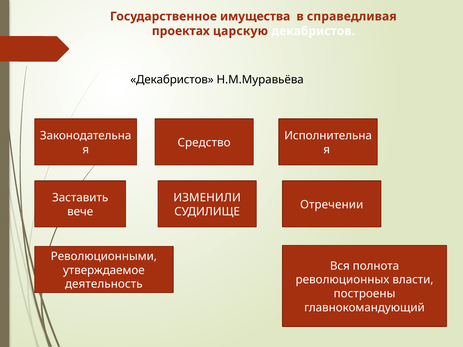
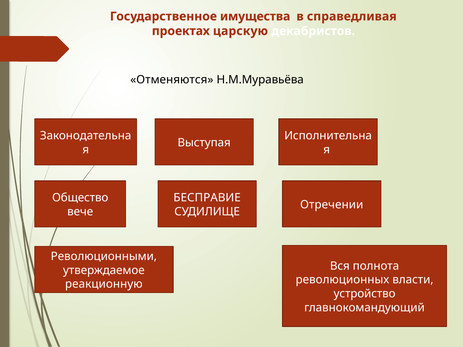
Декабристов at (172, 80): Декабристов -> Отменяются
Средство: Средство -> Выступая
Заставить: Заставить -> Общество
ИЗМЕНИЛИ: ИЗМЕНИЛИ -> БЕСПРАВИЕ
деятельность: деятельность -> реакционную
построены: построены -> устройство
